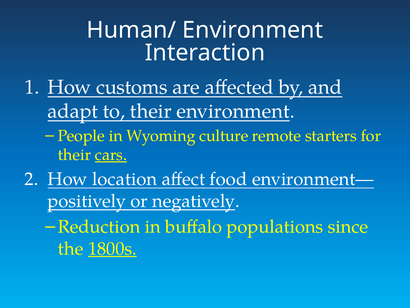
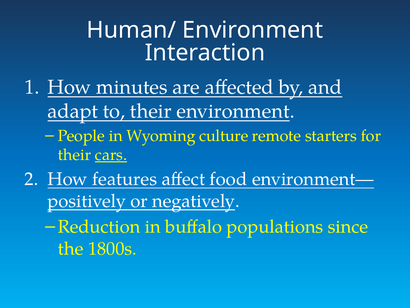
customs: customs -> minutes
location: location -> features
1800s underline: present -> none
